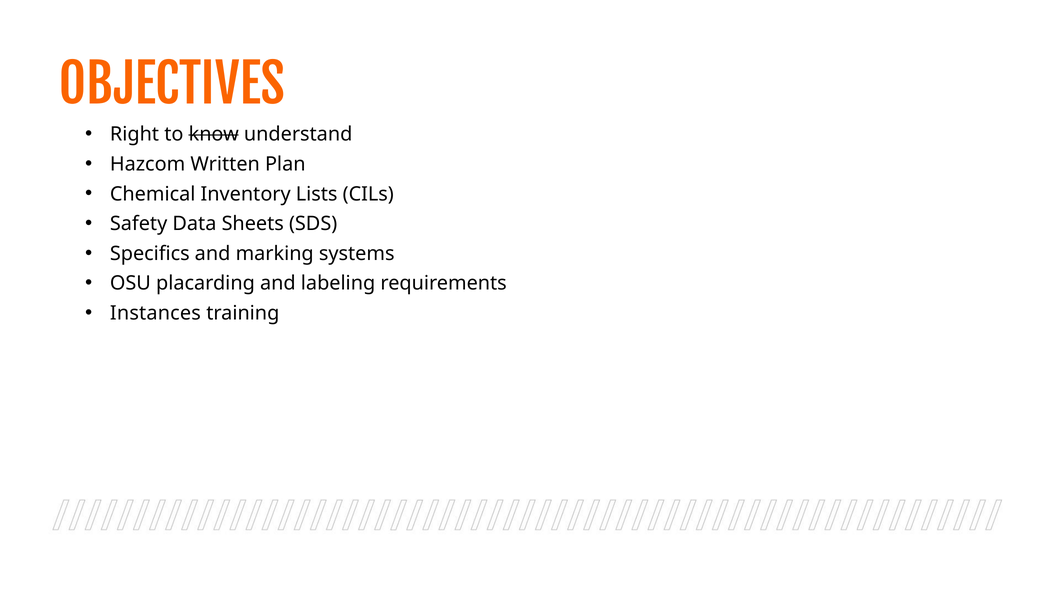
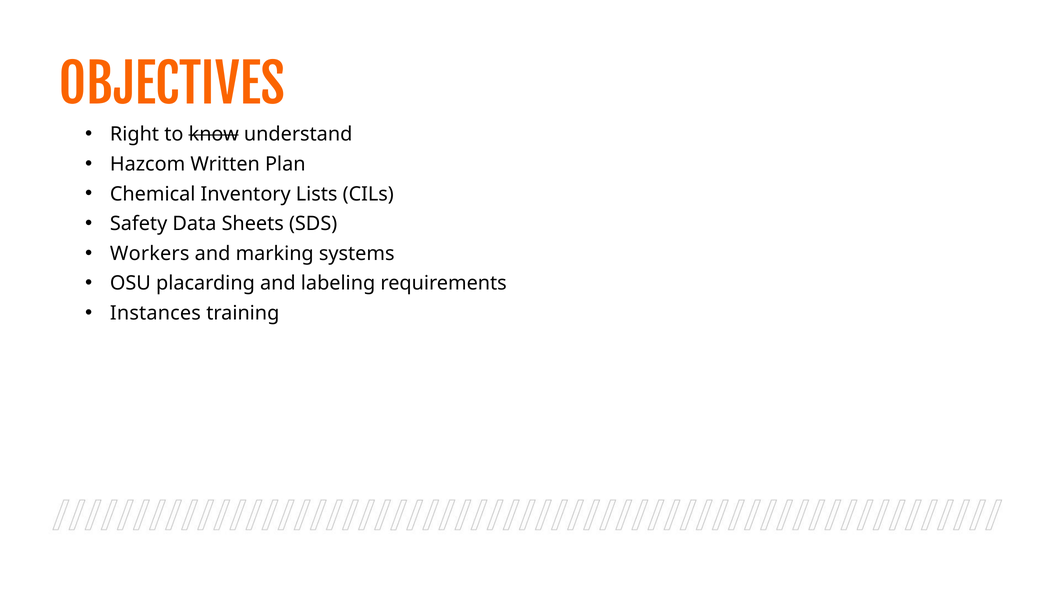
Specifics: Specifics -> Workers
